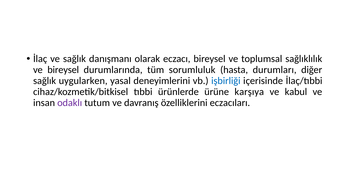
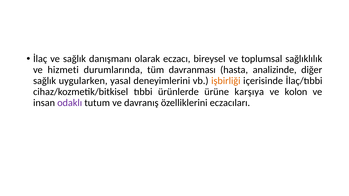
ve bireysel: bireysel -> hizmeti
sorumluluk: sorumluluk -> davranması
durumları: durumları -> analizinde
işbirliği colour: blue -> orange
kabul: kabul -> kolon
